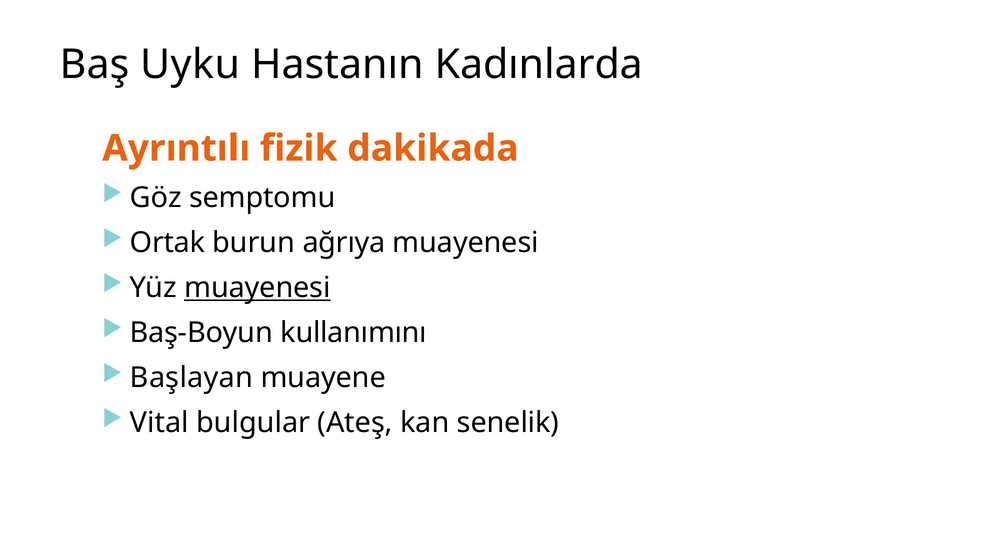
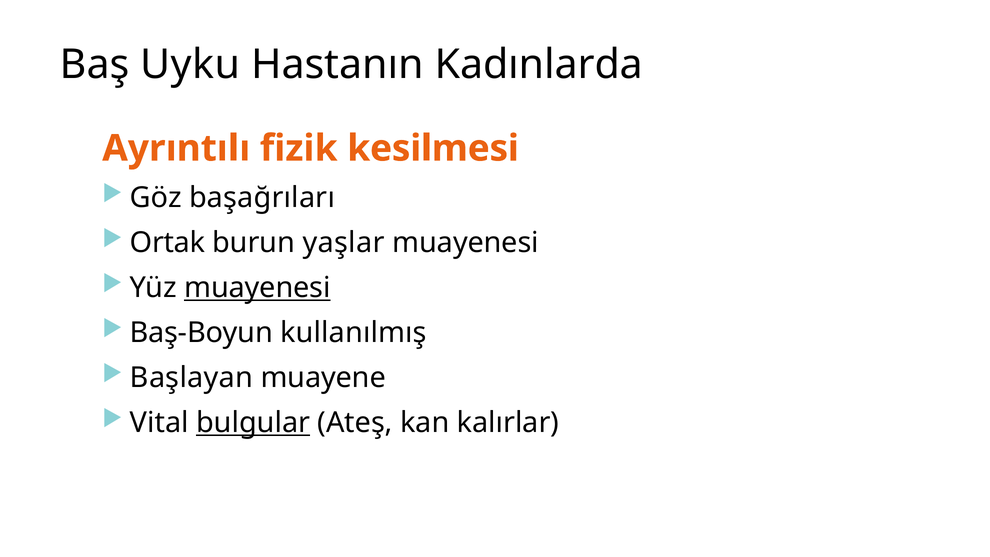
dakikada: dakikada -> kesilmesi
semptomu: semptomu -> başağrıları
ağrıya: ağrıya -> yaşlar
kullanımını: kullanımını -> kullanılmış
bulgular underline: none -> present
senelik: senelik -> kalırlar
